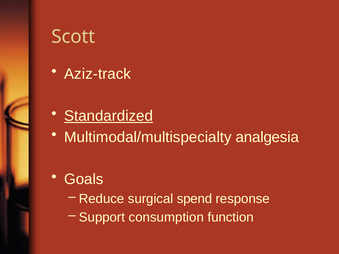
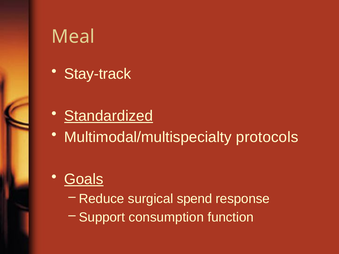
Scott: Scott -> Meal
Aziz-track: Aziz-track -> Stay-track
analgesia: analgesia -> protocols
Goals underline: none -> present
